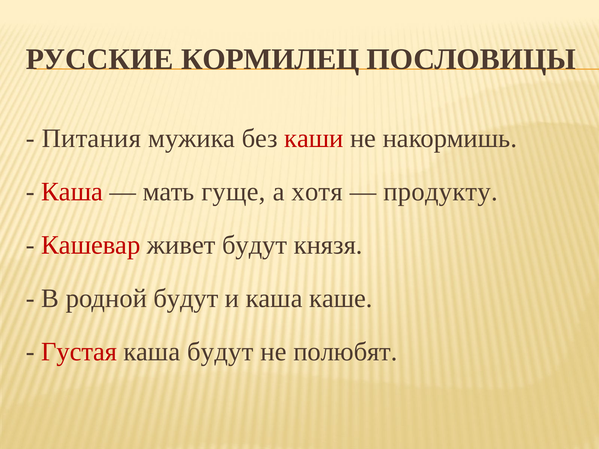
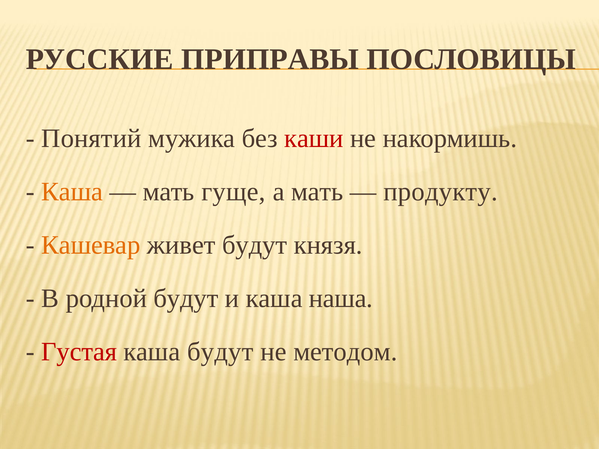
КОРМИЛЕЦ: КОРМИЛЕЦ -> ПРИПРАВЫ
Питания: Питания -> Понятий
Каша at (72, 192) colour: red -> orange
а хотя: хотя -> мать
Кашевар colour: red -> orange
каше: каше -> наша
полюбят: полюбят -> методом
